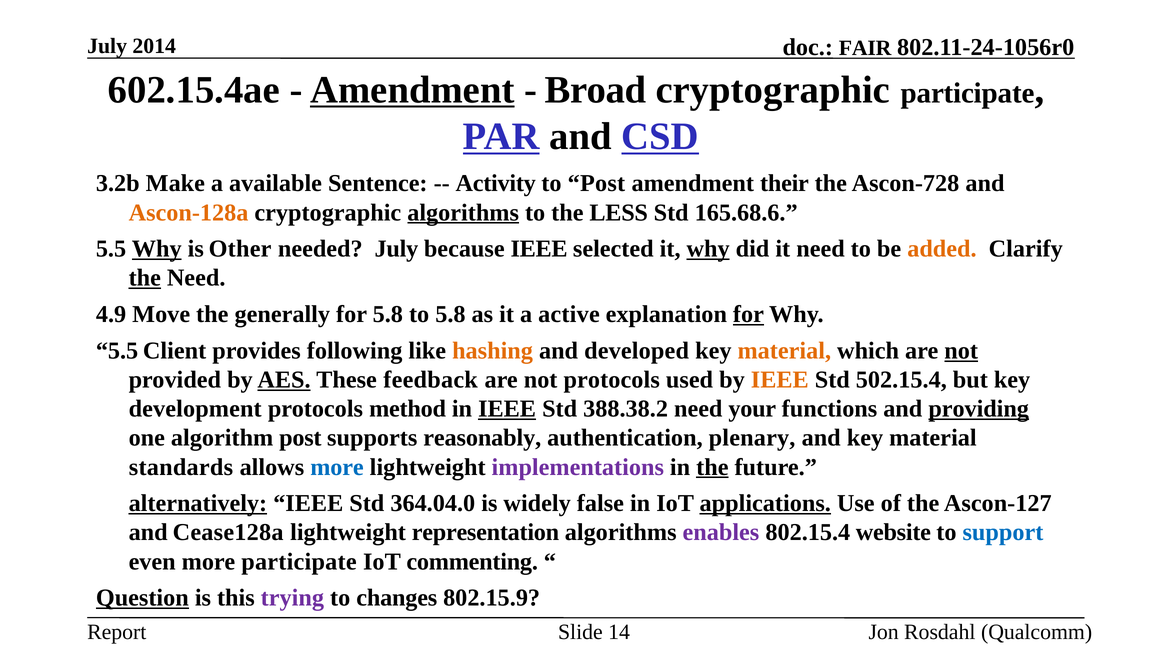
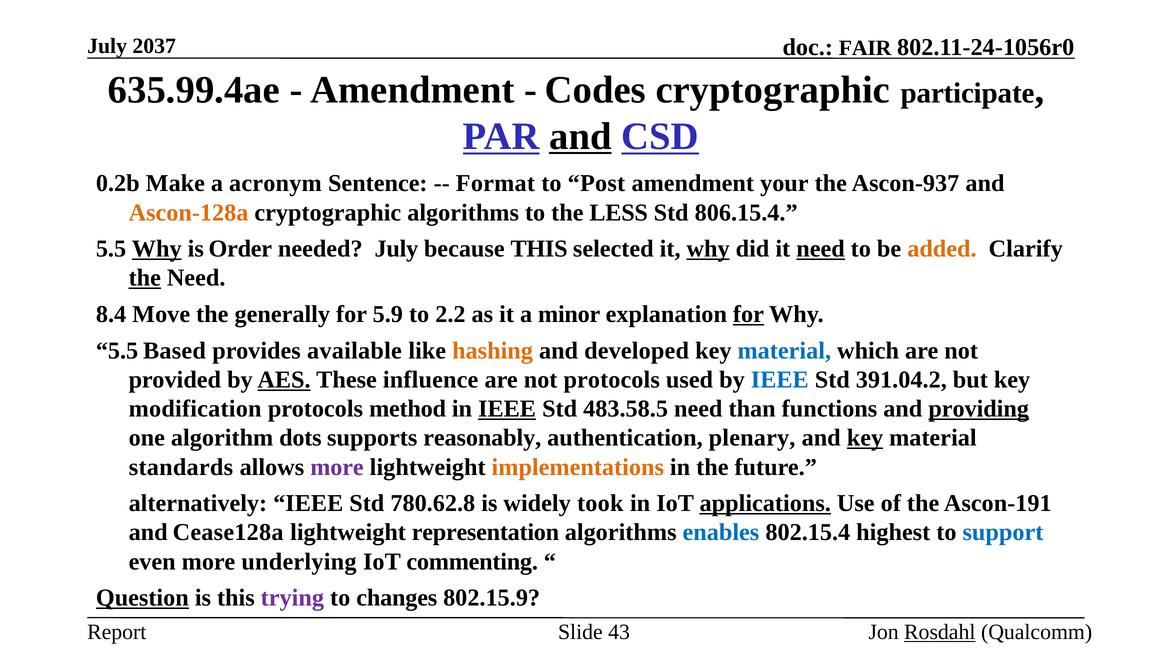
2014: 2014 -> 2037
602.15.4ae: 602.15.4ae -> 635.99.4ae
Amendment at (412, 90) underline: present -> none
Broad: Broad -> Codes
and at (580, 136) underline: none -> present
3.2b: 3.2b -> 0.2b
available: available -> acronym
Activity: Activity -> Format
their: their -> your
Ascon-728: Ascon-728 -> Ascon-937
algorithms at (463, 212) underline: present -> none
165.68.6: 165.68.6 -> 806.15.4
Other: Other -> Order
because IEEE: IEEE -> THIS
need at (821, 249) underline: none -> present
4.9: 4.9 -> 8.4
for 5.8: 5.8 -> 5.9
to 5.8: 5.8 -> 2.2
active: active -> minor
Client: Client -> Based
following: following -> available
material at (784, 350) colour: orange -> blue
not at (961, 350) underline: present -> none
feedback: feedback -> influence
IEEE at (780, 380) colour: orange -> blue
502.15.4: 502.15.4 -> 391.04.2
development: development -> modification
388.38.2: 388.38.2 -> 483.58.5
your: your -> than
algorithm post: post -> dots
key at (865, 438) underline: none -> present
more at (337, 467) colour: blue -> purple
implementations colour: purple -> orange
the at (712, 467) underline: present -> none
alternatively underline: present -> none
364.04.0: 364.04.0 -> 780.62.8
false: false -> took
Ascon-127: Ascon-127 -> Ascon-191
enables colour: purple -> blue
website: website -> highest
more participate: participate -> underlying
14: 14 -> 43
Rosdahl underline: none -> present
